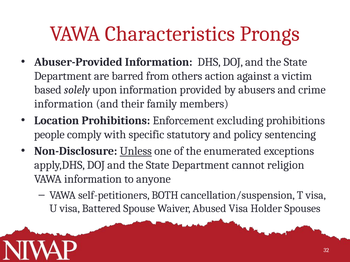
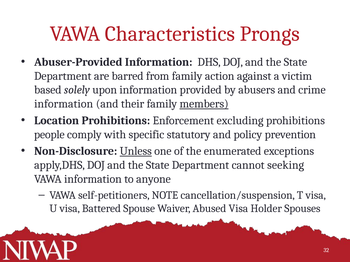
from others: others -> family
members underline: none -> present
sentencing: sentencing -> prevention
religion: religion -> seeking
BOTH: BOTH -> NOTE
